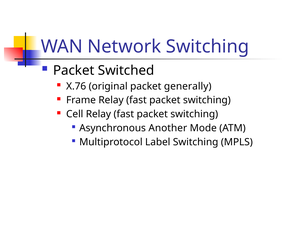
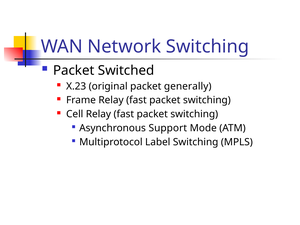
X.76: X.76 -> X.23
Another: Another -> Support
